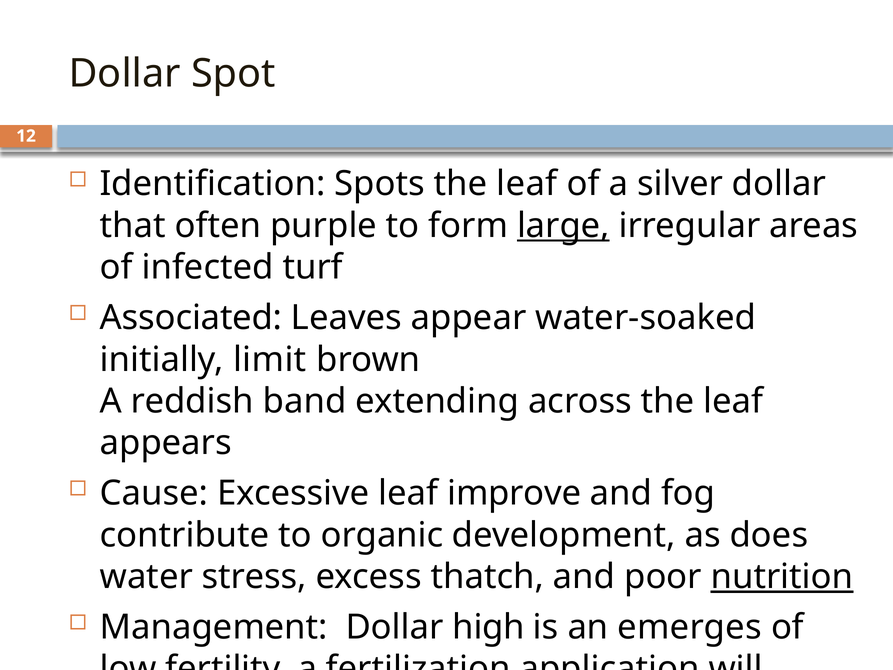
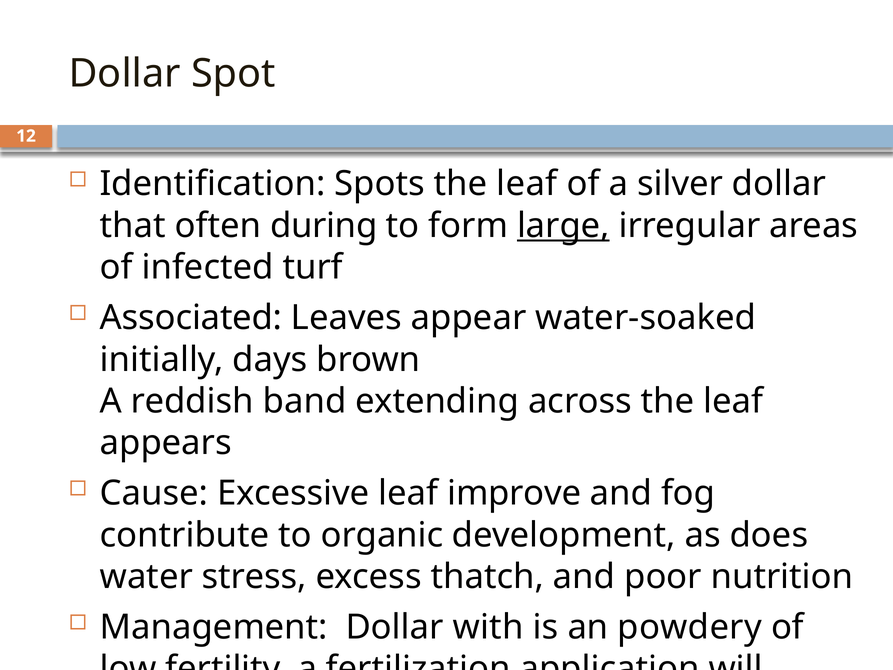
purple: purple -> during
limit: limit -> days
nutrition underline: present -> none
high: high -> with
emerges: emerges -> powdery
